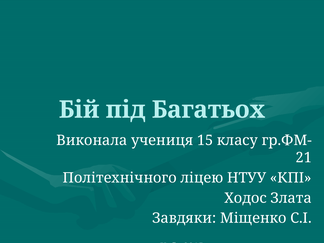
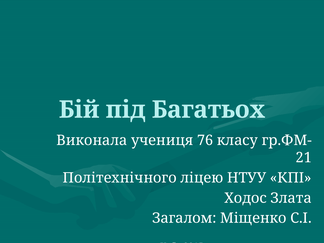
15: 15 -> 76
Завдяки: Завдяки -> Загалом
